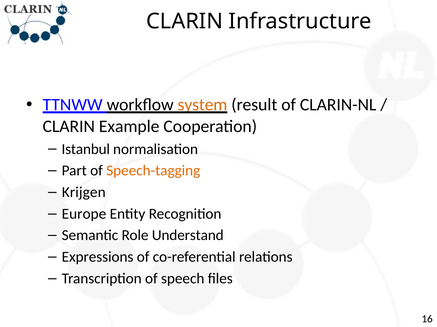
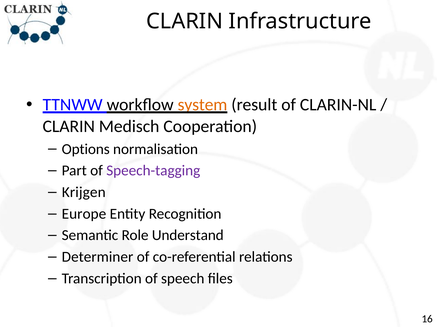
Example: Example -> Medisch
Istanbul: Istanbul -> Options
Speech-tagging colour: orange -> purple
Expressions: Expressions -> Determiner
